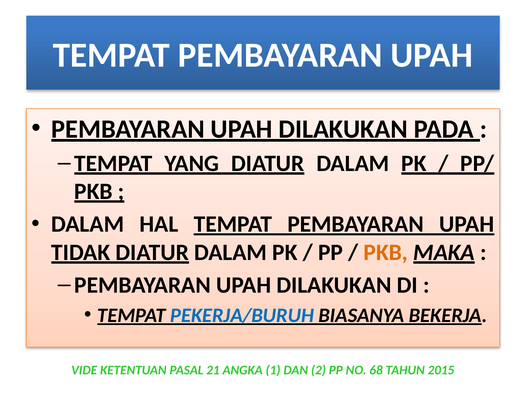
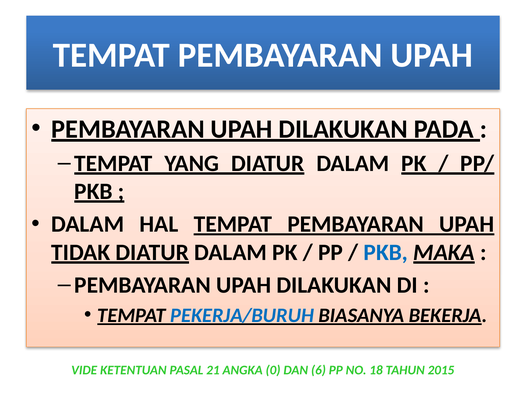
PKB at (386, 252) colour: orange -> blue
1: 1 -> 0
2: 2 -> 6
68: 68 -> 18
